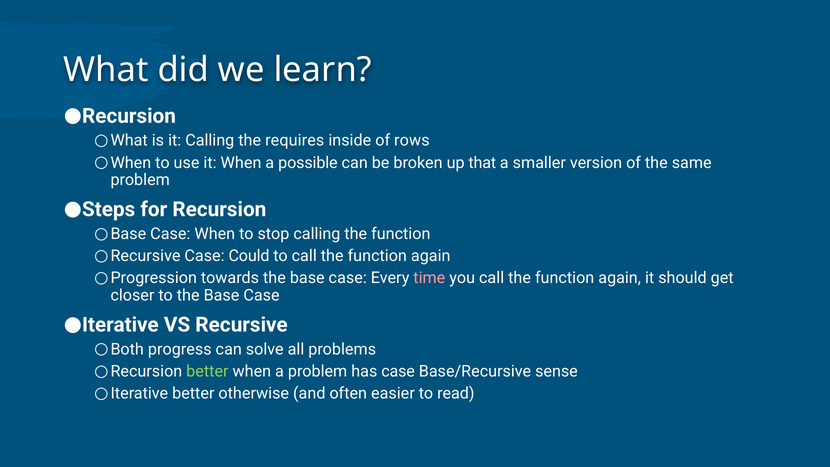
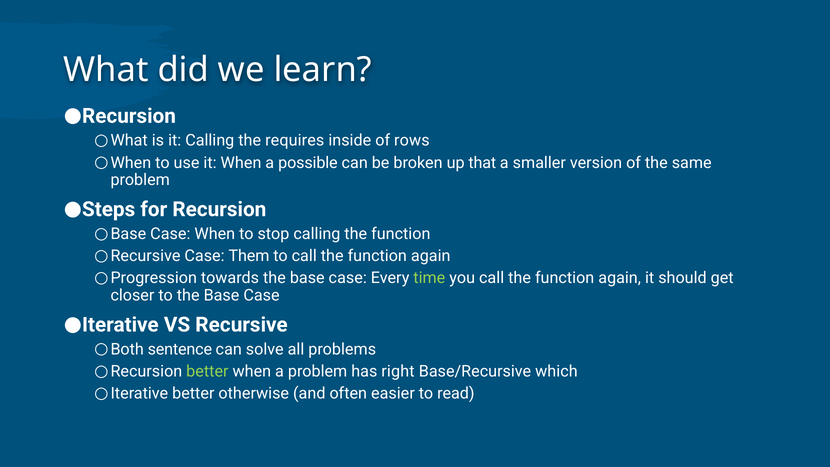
Could: Could -> Them
time colour: pink -> light green
progress: progress -> sentence
has case: case -> right
sense: sense -> which
